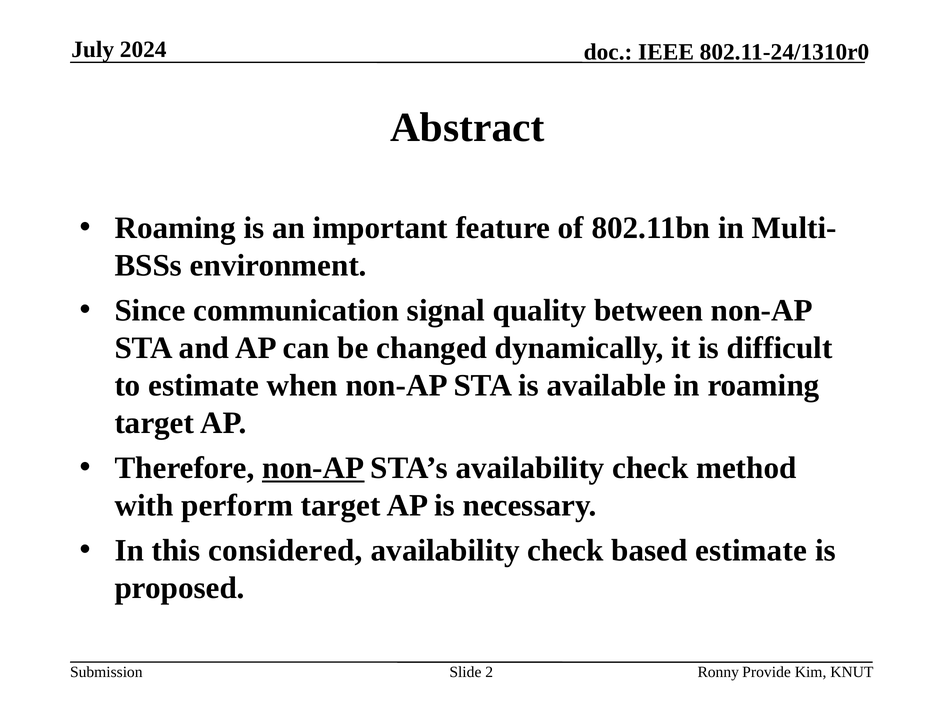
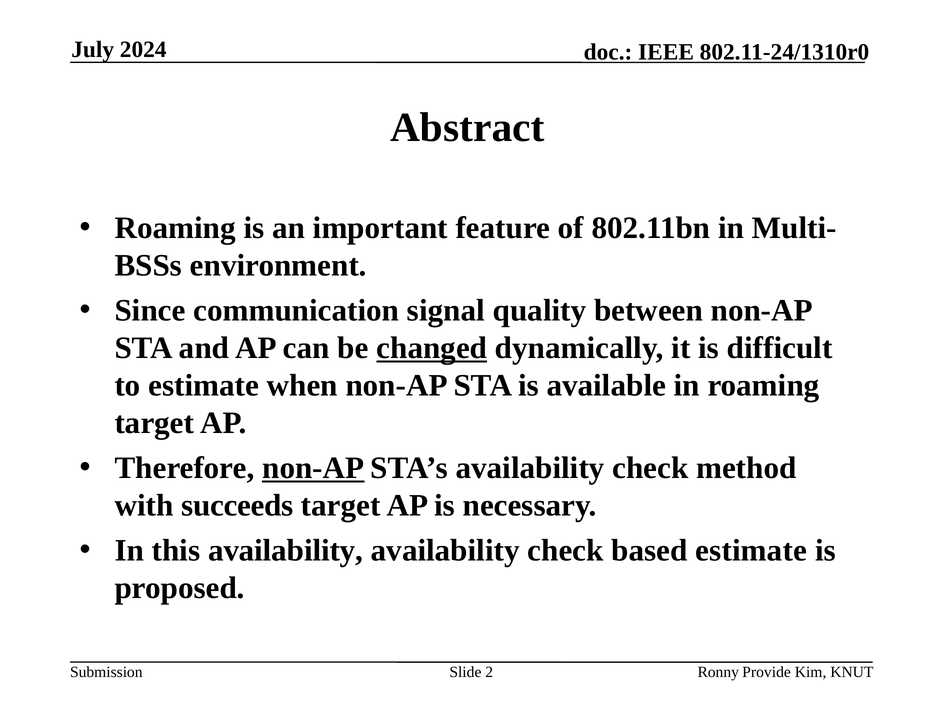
changed underline: none -> present
perform: perform -> succeeds
this considered: considered -> availability
